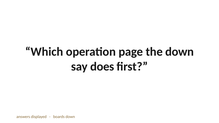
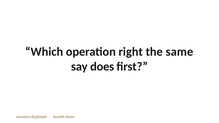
page: page -> right
the down: down -> same
